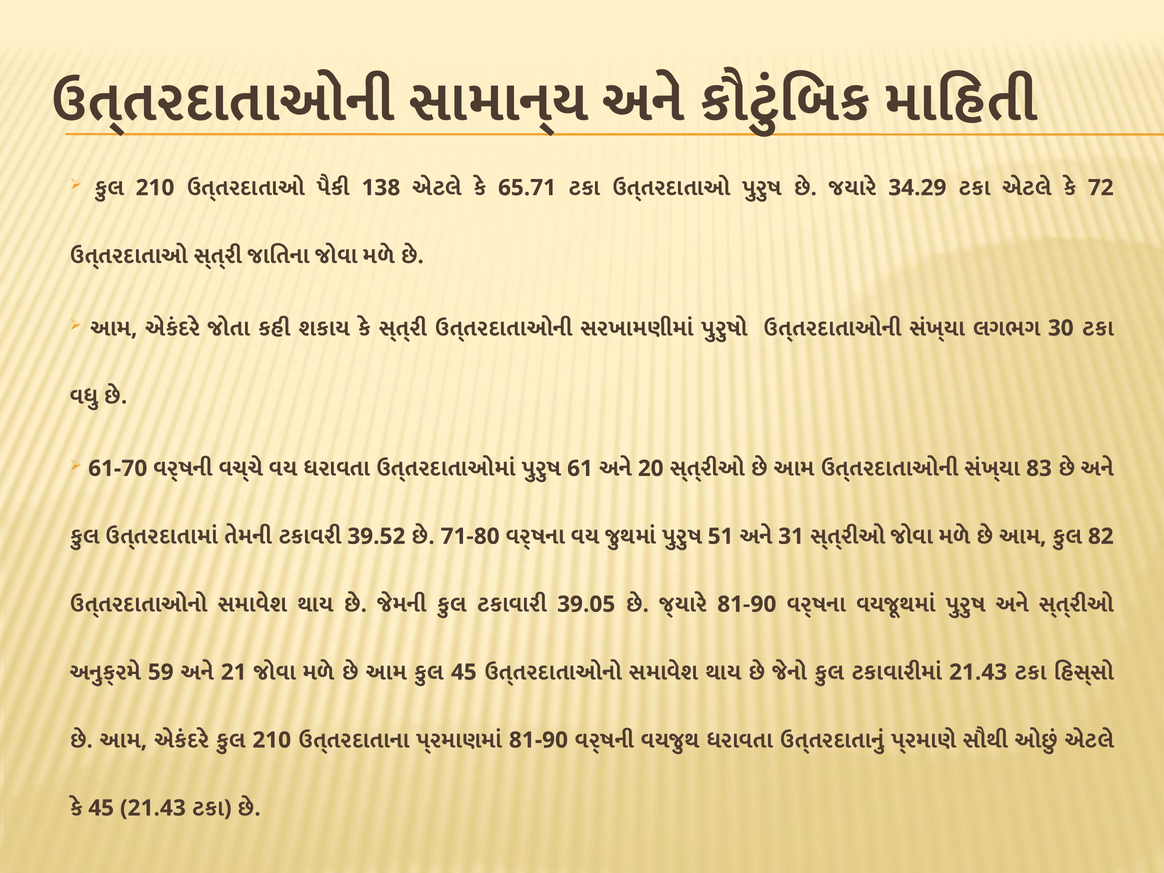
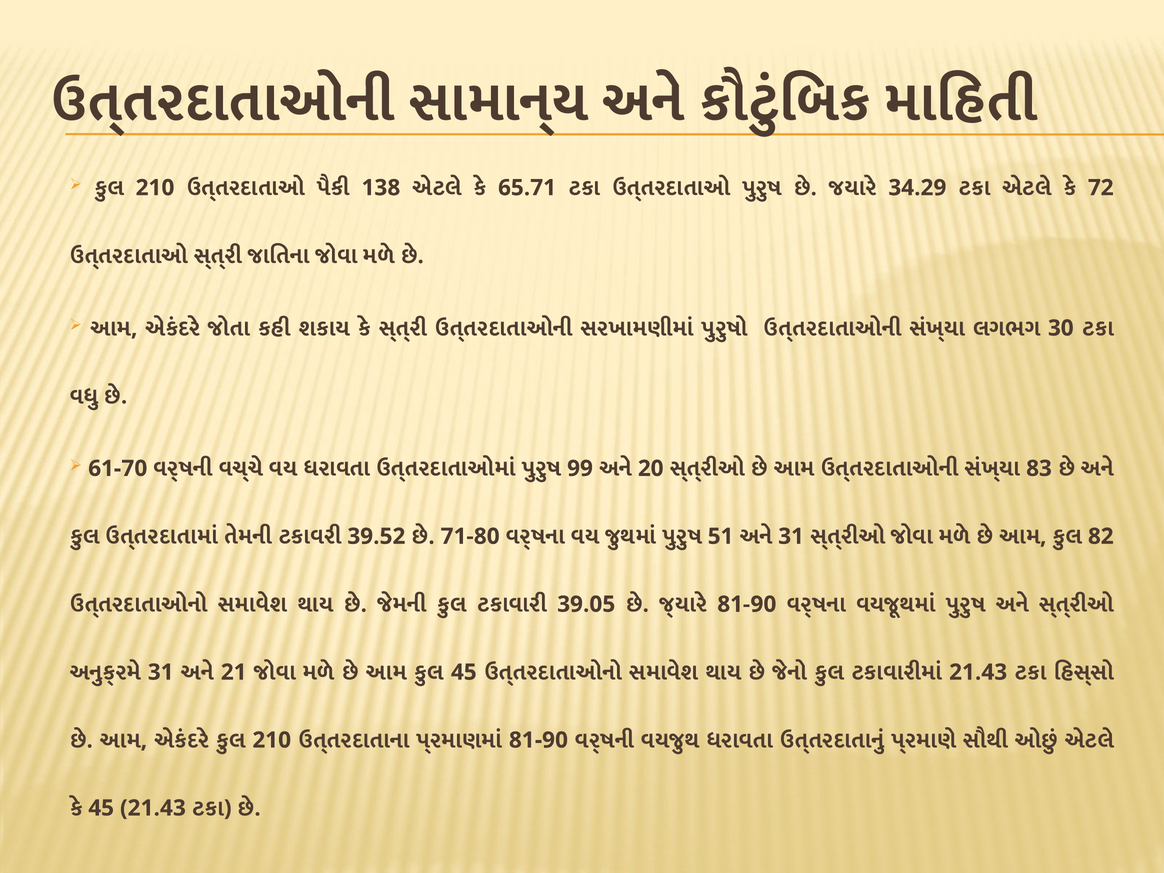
61: 61 -> 99
59 at (161, 672): 59 -> 31
